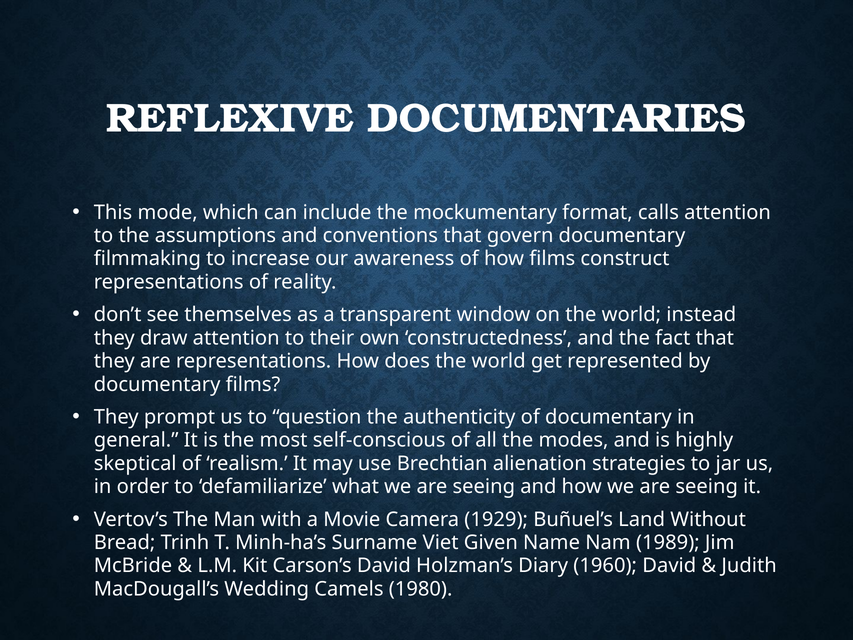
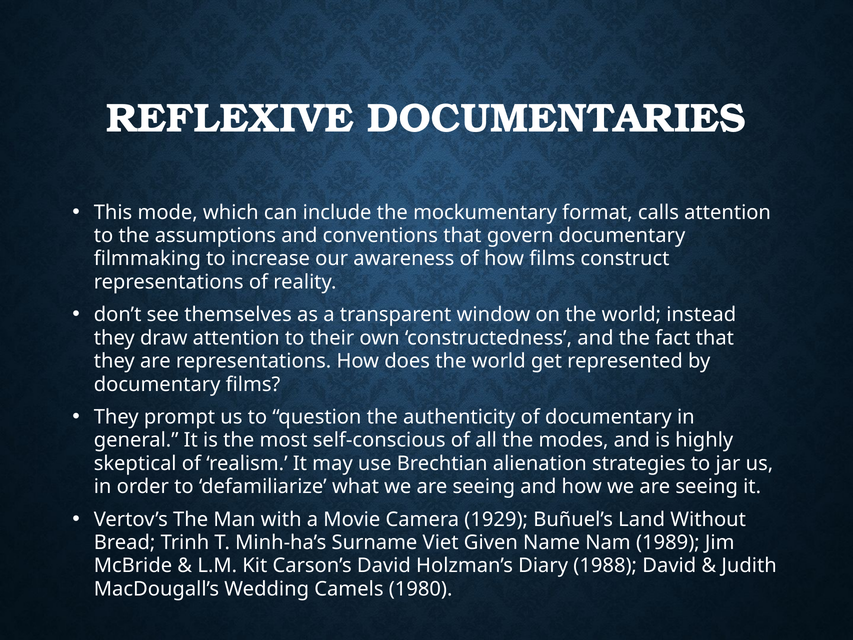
1960: 1960 -> 1988
